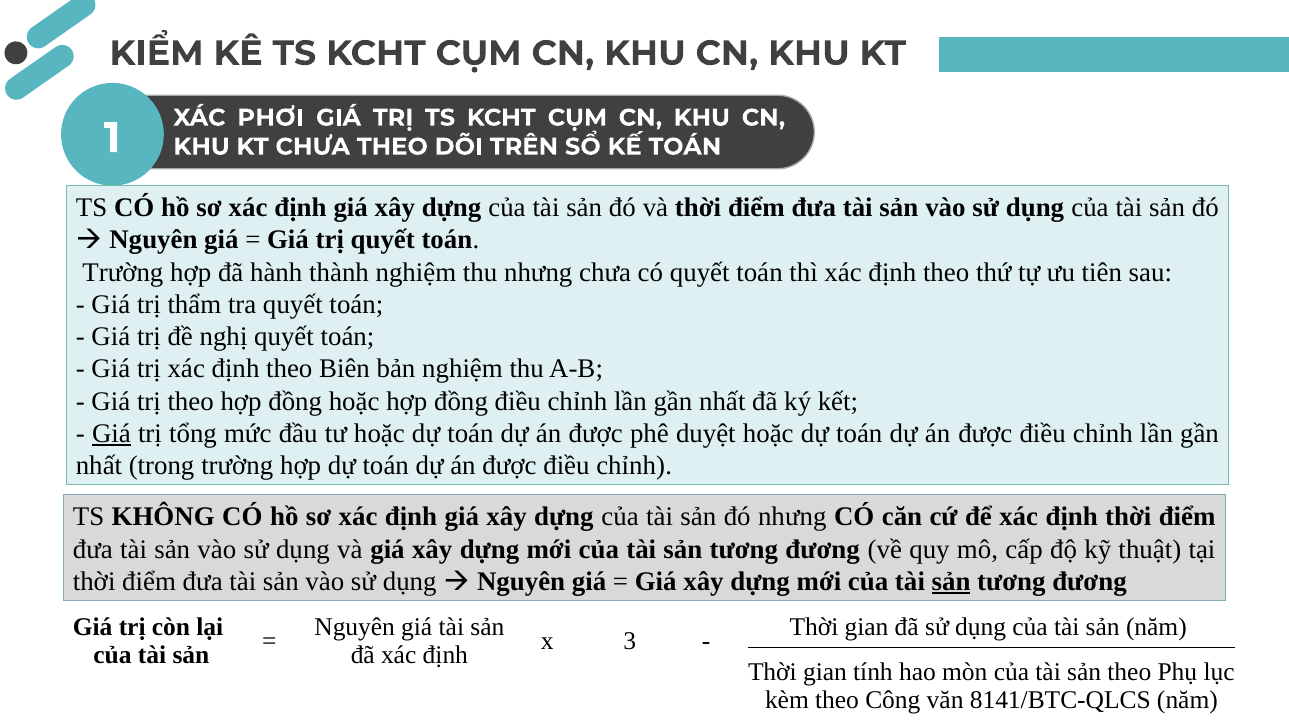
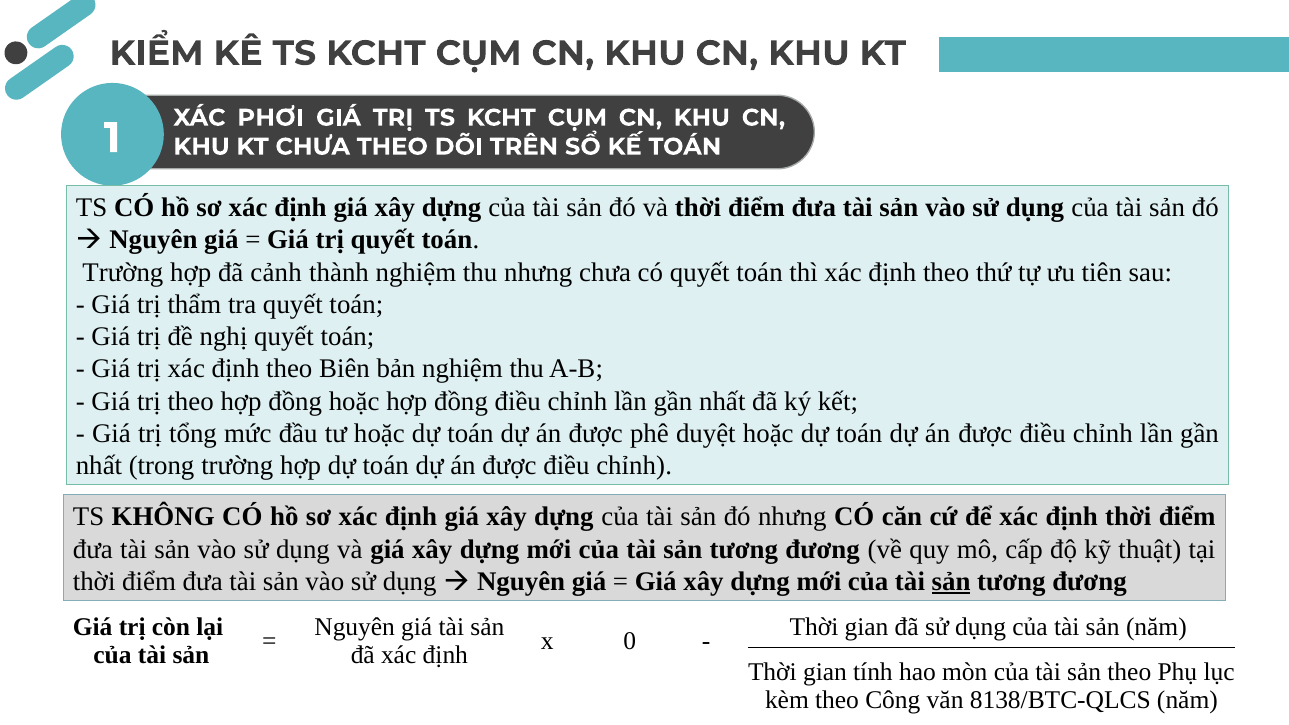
hành: hành -> cảnh
Giá at (111, 434) underline: present -> none
3: 3 -> 0
8141/BTC-QLCS: 8141/BTC-QLCS -> 8138/BTC-QLCS
